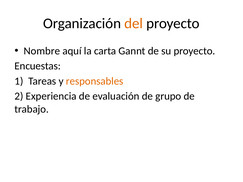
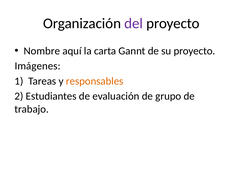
del colour: orange -> purple
Encuestas: Encuestas -> Imágenes
Experiencia: Experiencia -> Estudiantes
